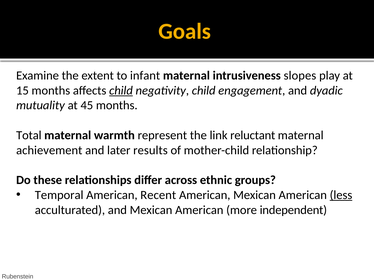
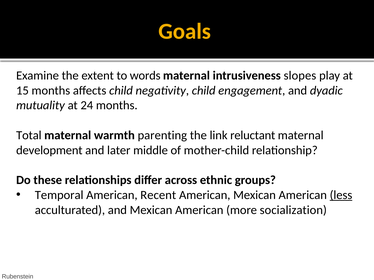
infant: infant -> words
child at (121, 91) underline: present -> none
45: 45 -> 24
represent: represent -> parenting
achievement: achievement -> development
results: results -> middle
independent: independent -> socialization
